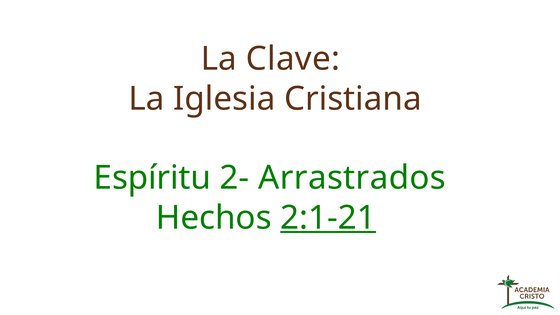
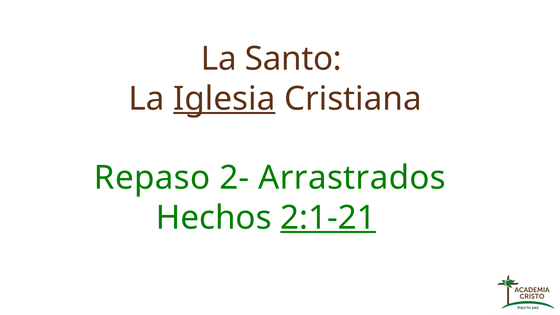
Clave: Clave -> Santo
Iglesia underline: none -> present
Espíritu: Espíritu -> Repaso
